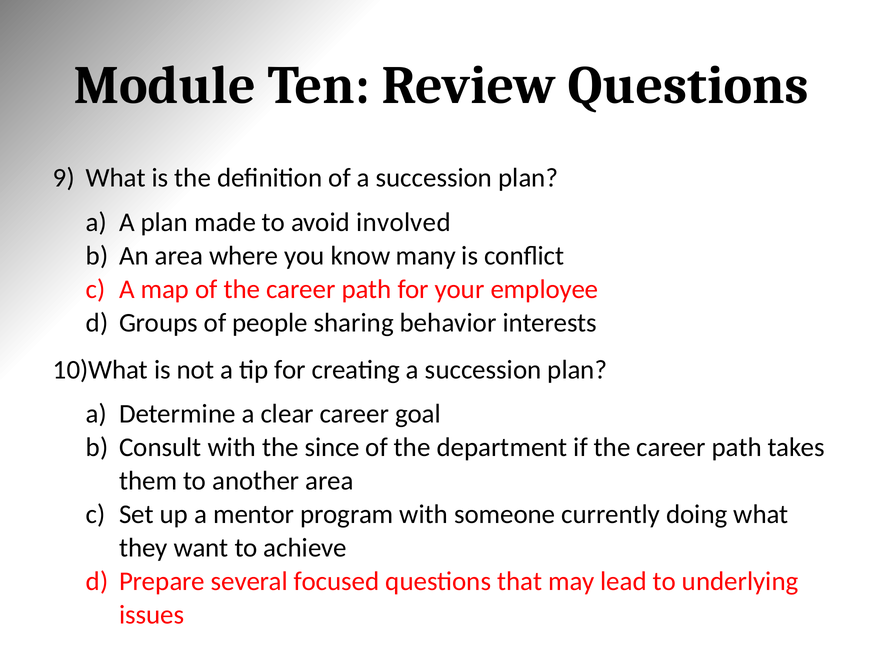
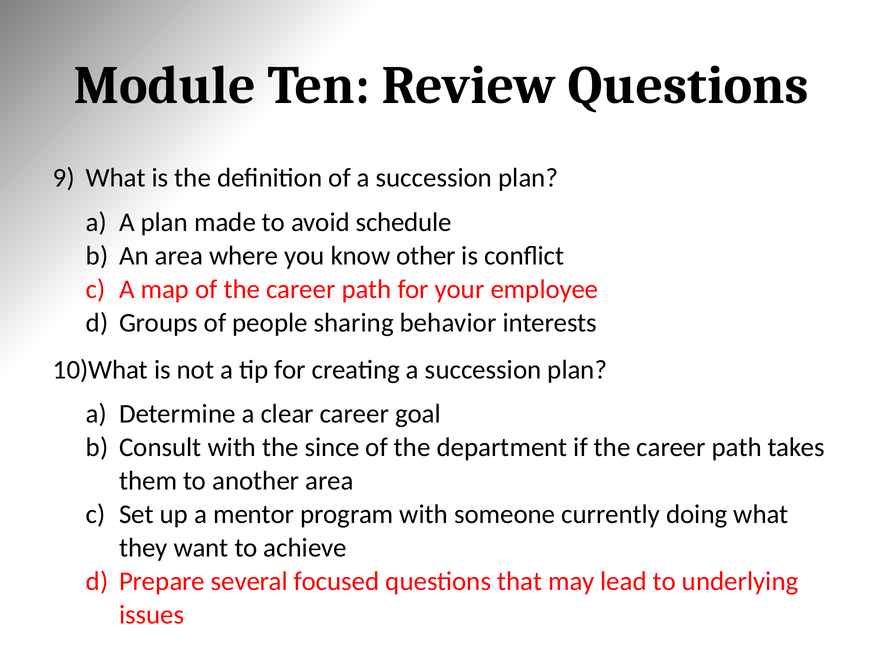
involved: involved -> schedule
many: many -> other
